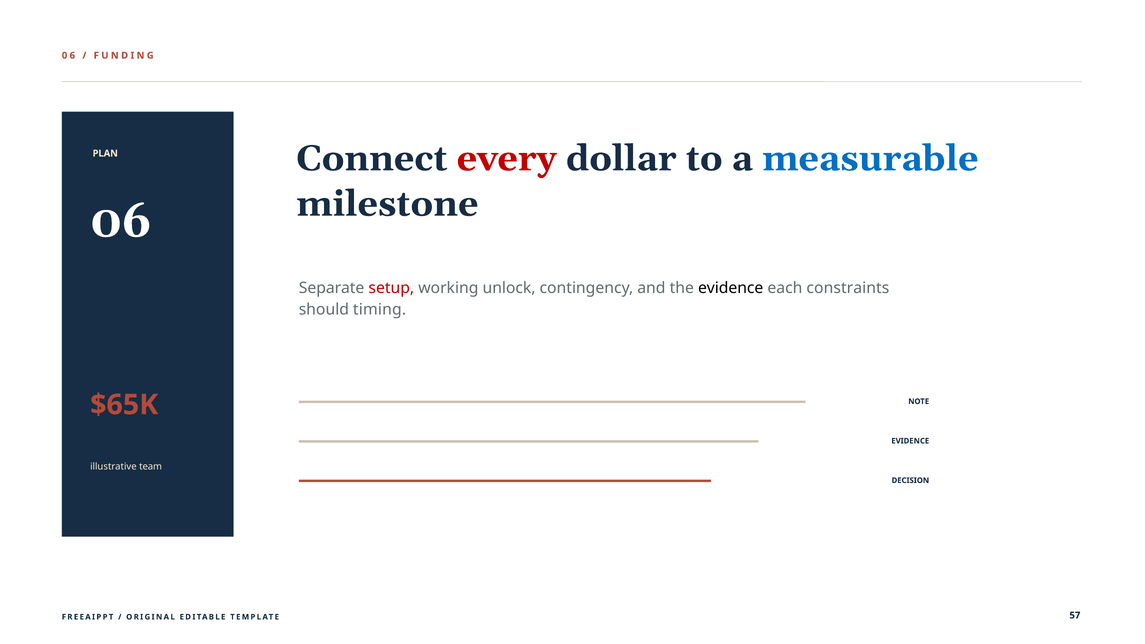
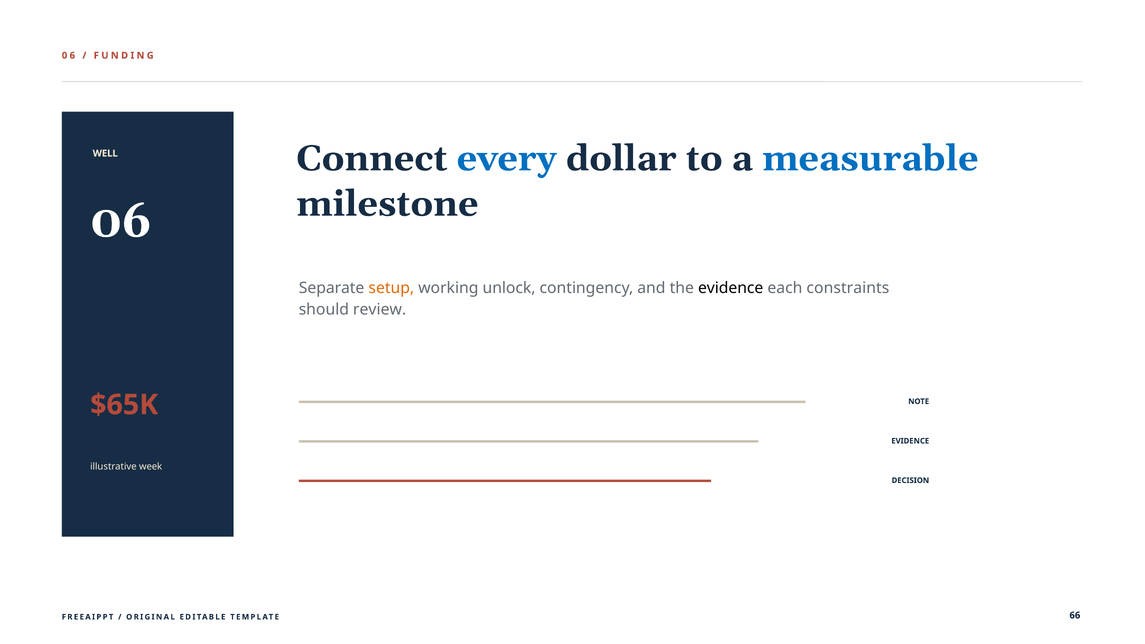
every colour: red -> blue
PLAN: PLAN -> WELL
setup colour: red -> orange
timing: timing -> review
team: team -> week
57: 57 -> 66
